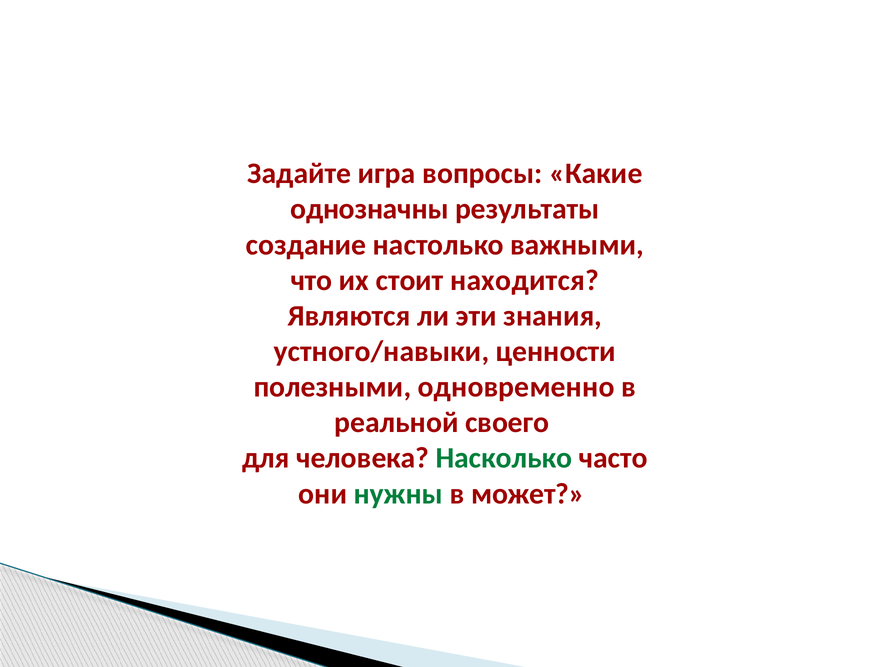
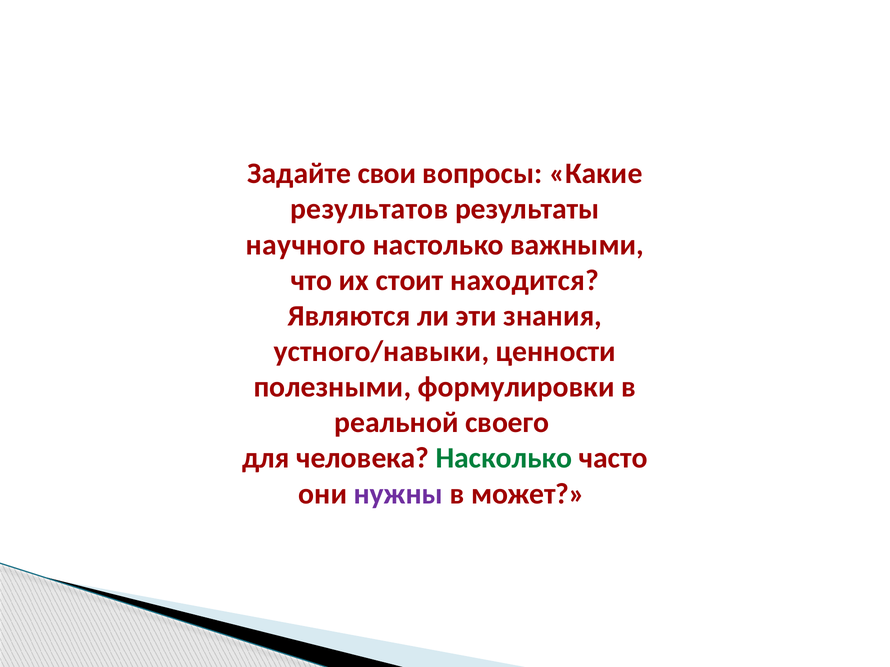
игра: игра -> свои
однозначны: однозначны -> результатов
создание: создание -> научного
одновременно: одновременно -> формулировки
нужны colour: green -> purple
